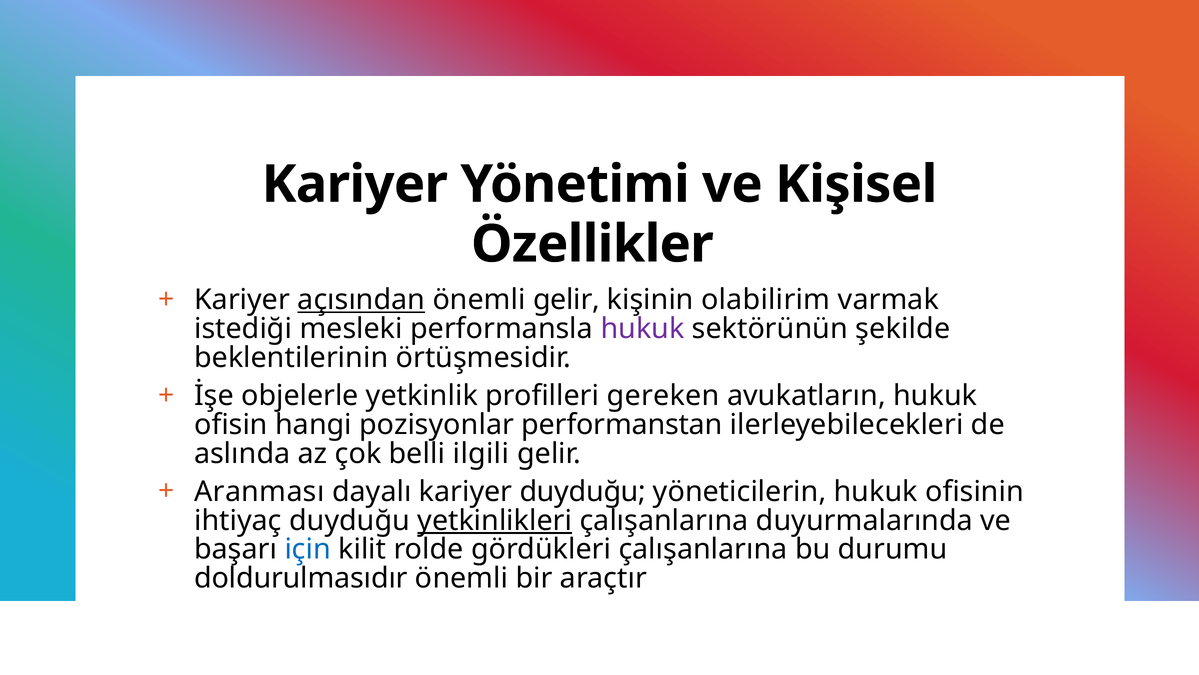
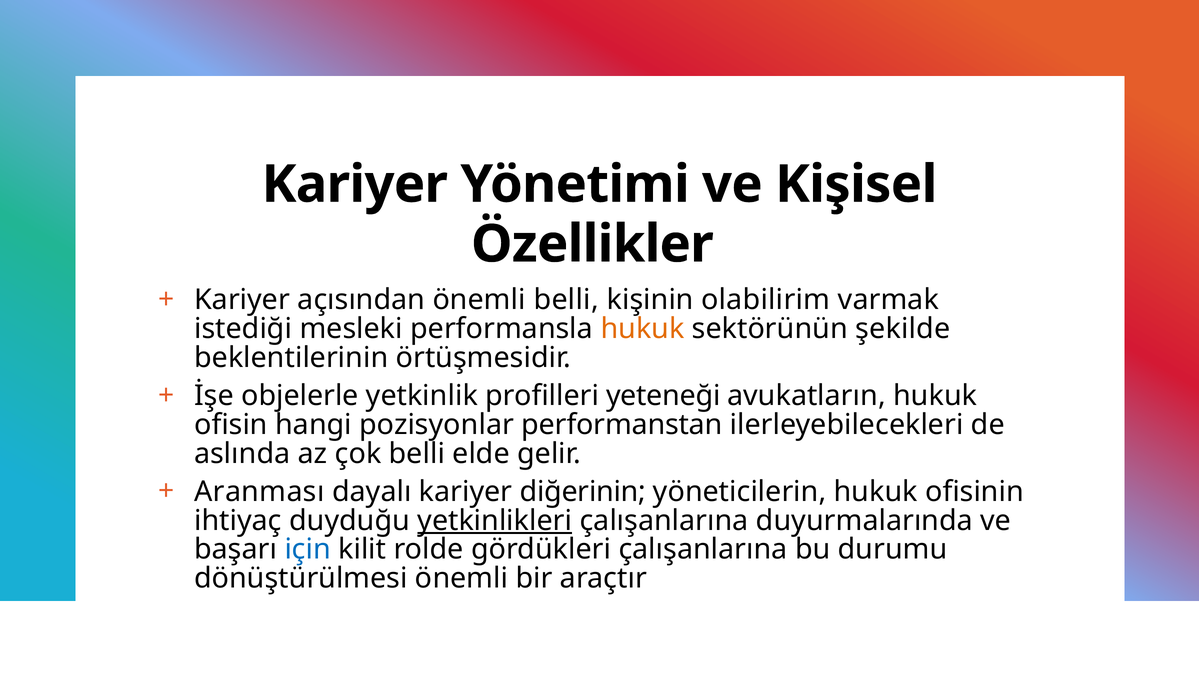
açısından underline: present -> none
önemli gelir: gelir -> belli
hukuk at (642, 329) colour: purple -> orange
gereken: gereken -> yeteneği
ilgili: ilgili -> elde
kariyer duyduğu: duyduğu -> diğerinin
doldurulmasıdır: doldurulmasıdır -> dönüştürülmesi
